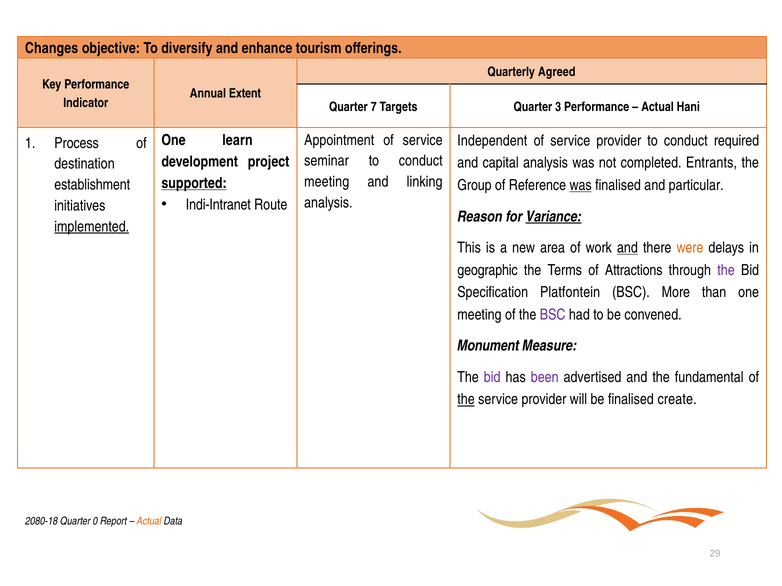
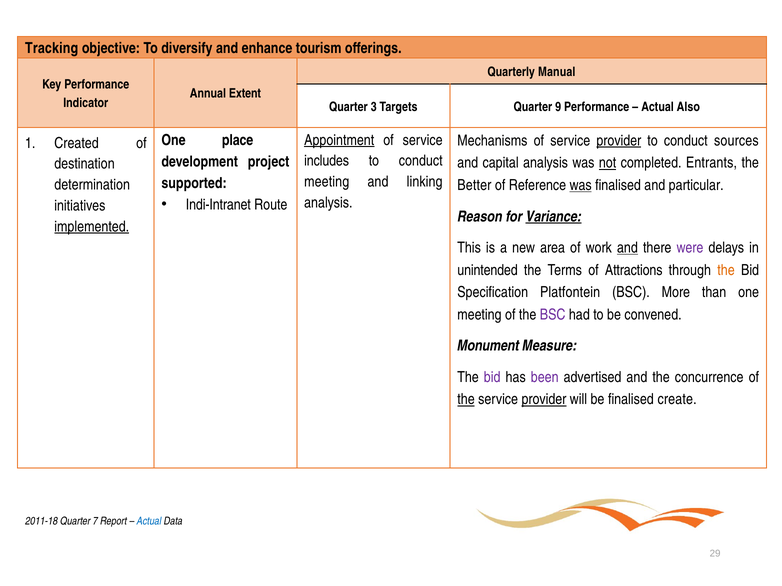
Changes: Changes -> Tracking
Agreed: Agreed -> Manual
7: 7 -> 3
3: 3 -> 9
Hani: Hani -> Also
Appointment underline: none -> present
learn: learn -> place
Independent: Independent -> Mechanisms
provider at (619, 141) underline: none -> present
required: required -> sources
Process: Process -> Created
seminar: seminar -> includes
not underline: none -> present
supported underline: present -> none
establishment: establishment -> determination
Group: Group -> Better
were colour: orange -> purple
geographic: geographic -> unintended
the at (726, 270) colour: purple -> orange
fundamental: fundamental -> concurrence
provider at (544, 400) underline: none -> present
2080-18: 2080-18 -> 2011-18
0: 0 -> 7
Actual at (149, 522) colour: orange -> blue
